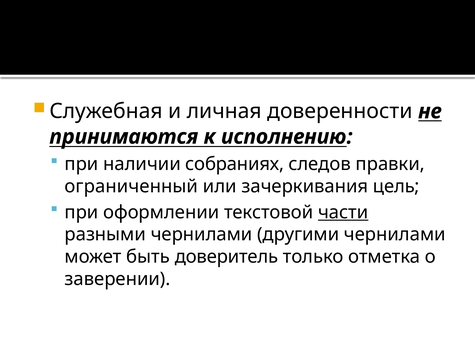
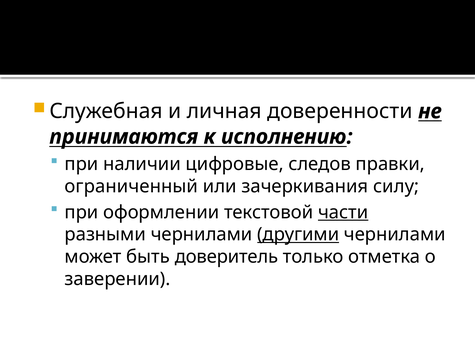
собраниях: собраниях -> цифровые
цель: цель -> силу
другими underline: none -> present
